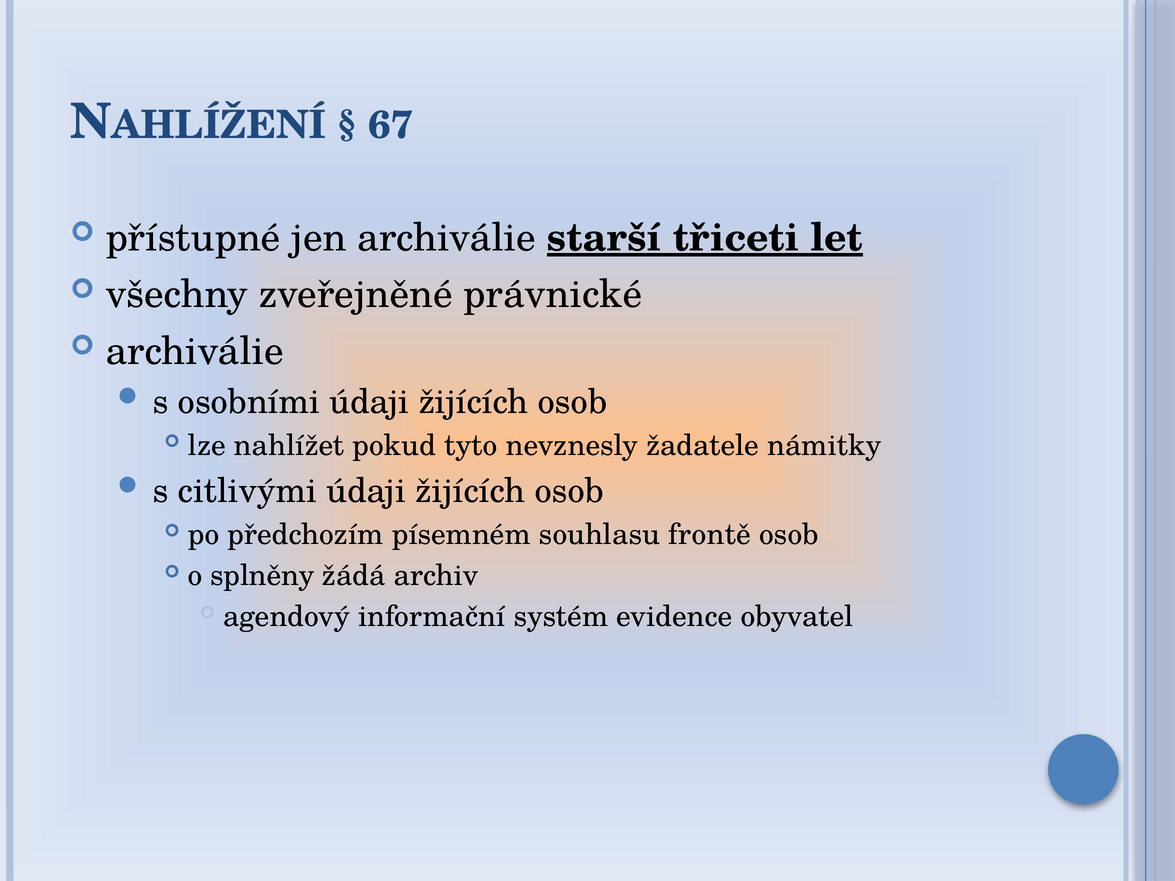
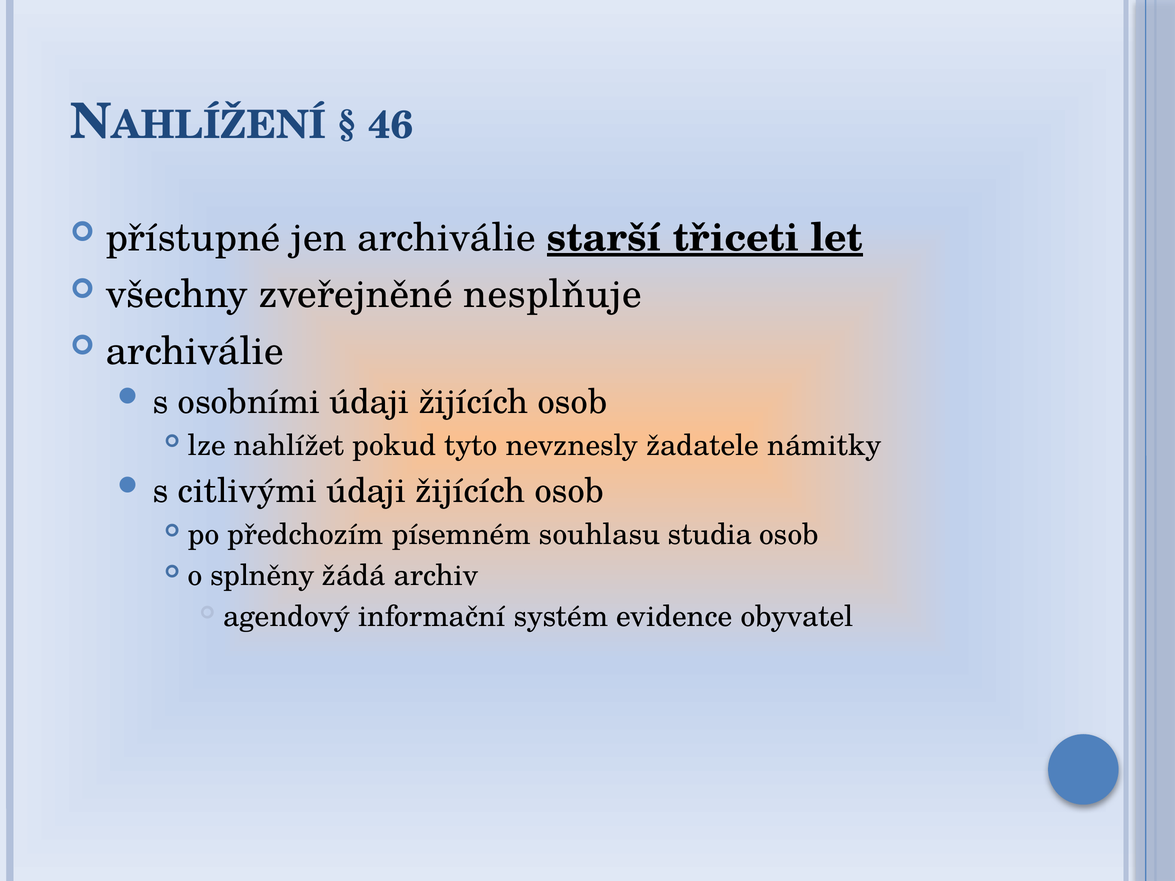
67: 67 -> 46
právnické: právnické -> nesplňuje
frontě: frontě -> studia
